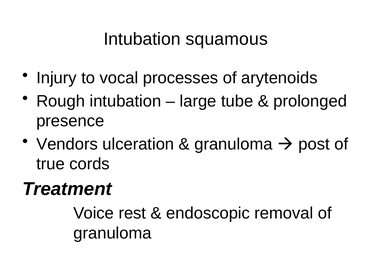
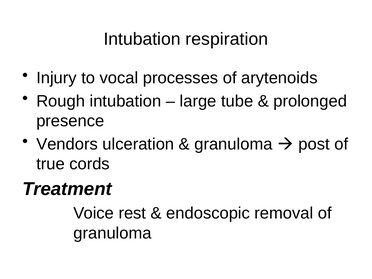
squamous: squamous -> respiration
